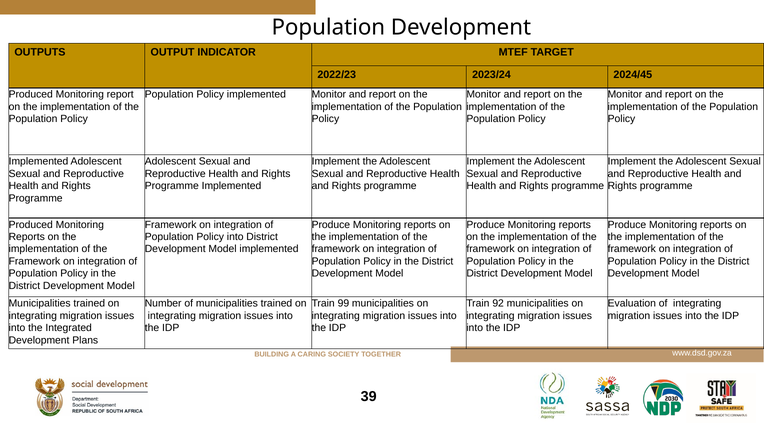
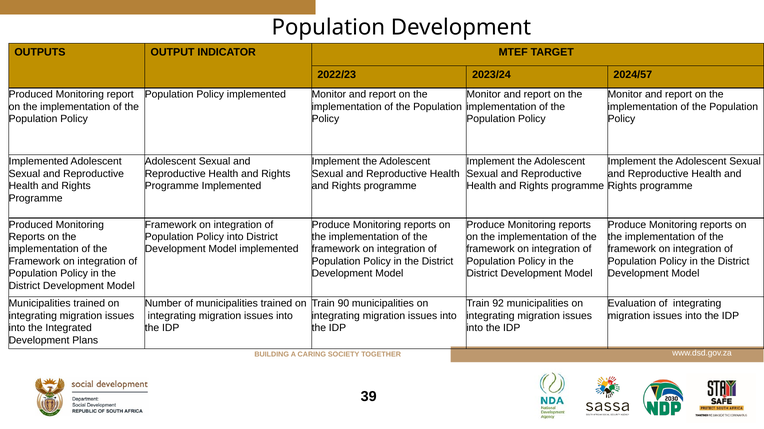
2024/45: 2024/45 -> 2024/57
99: 99 -> 90
